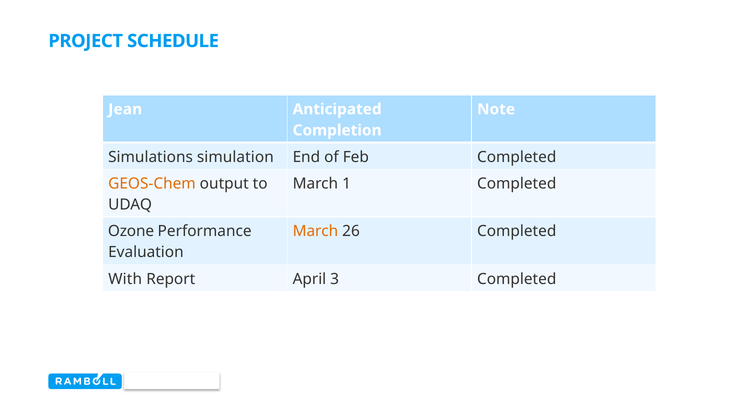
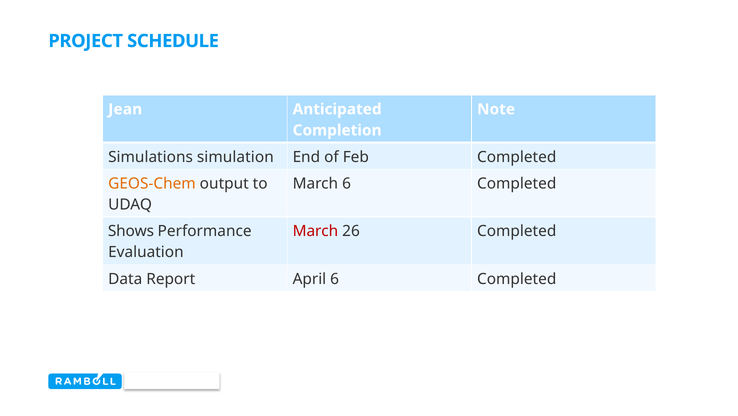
March 1: 1 -> 6
Ozone: Ozone -> Shows
March at (315, 231) colour: orange -> red
With: With -> Data
April 3: 3 -> 6
